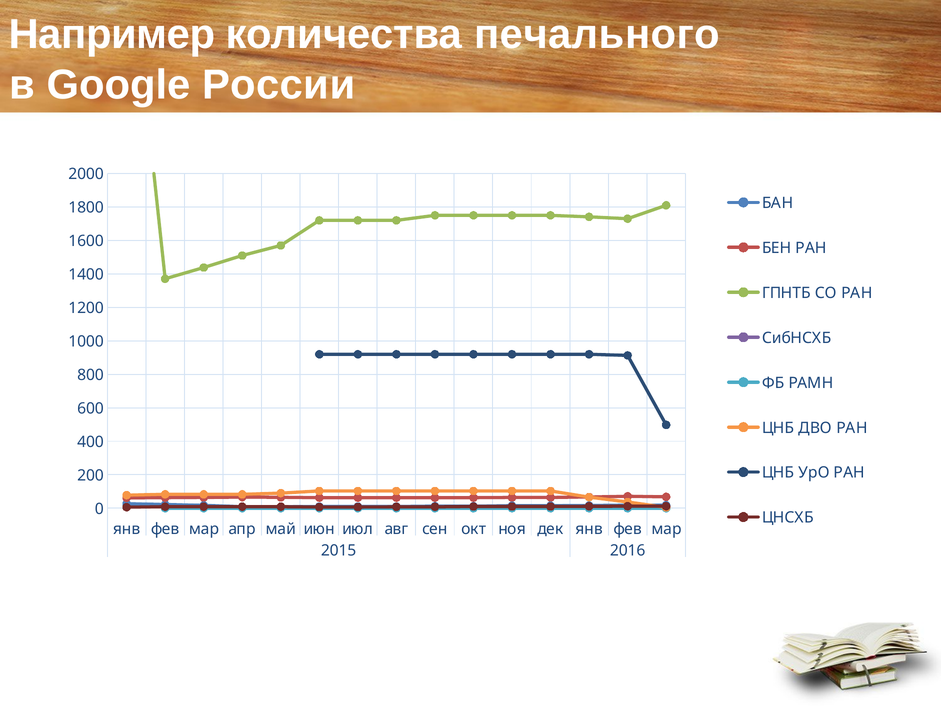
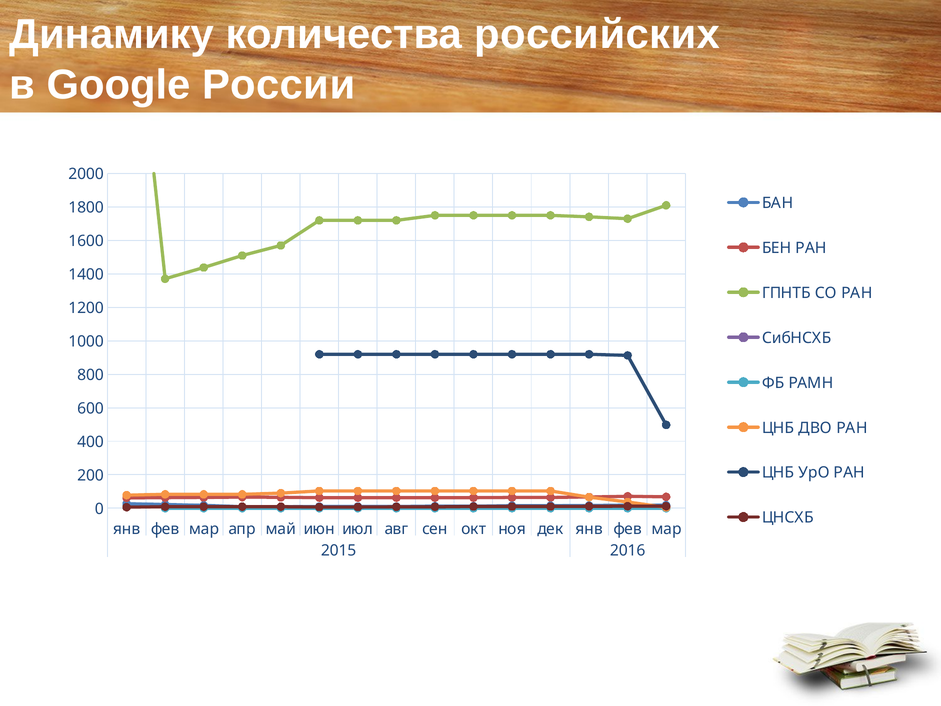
Например: Например -> Динамику
печального: печального -> российских
